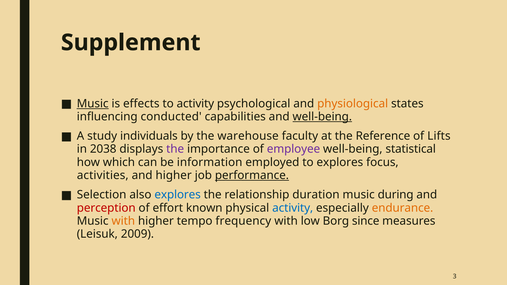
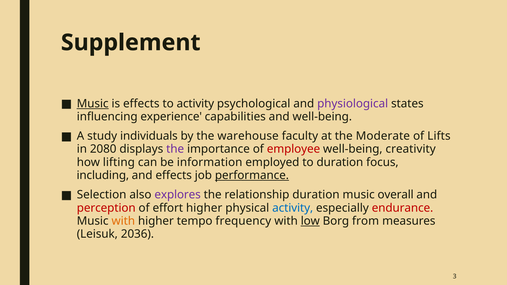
physiological colour: orange -> purple
conducted: conducted -> experience
well-being at (322, 117) underline: present -> none
Reference: Reference -> Moderate
2038: 2038 -> 2080
employee colour: purple -> red
statistical: statistical -> creativity
which: which -> lifting
to explores: explores -> duration
activities: activities -> including
and higher: higher -> effects
explores at (178, 195) colour: blue -> purple
during: during -> overall
effort known: known -> higher
endurance colour: orange -> red
low underline: none -> present
since: since -> from
2009: 2009 -> 2036
